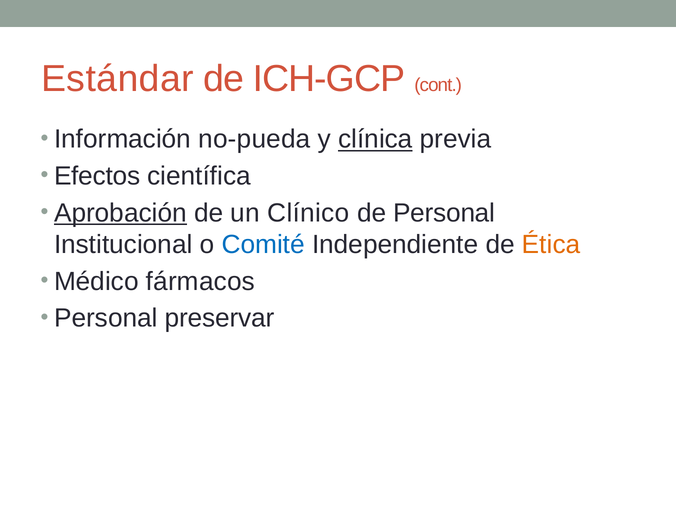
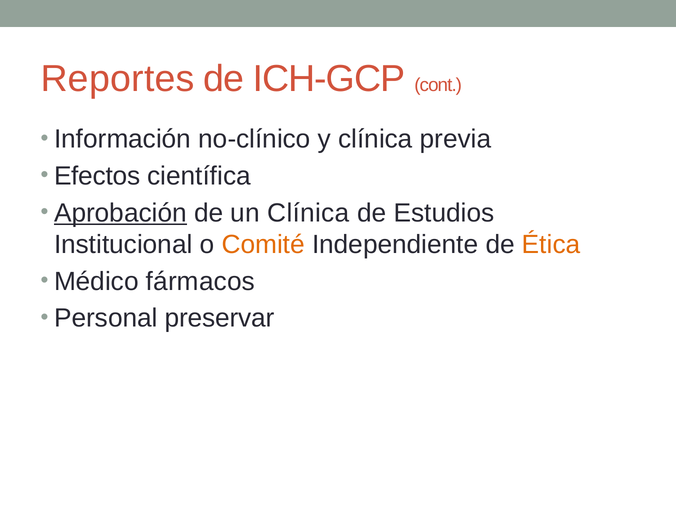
Estándar: Estándar -> Reportes
no-pueda: no-pueda -> no-clínico
clínica at (375, 139) underline: present -> none
un Clínico: Clínico -> Clínica
de Personal: Personal -> Estudios
Comité colour: blue -> orange
